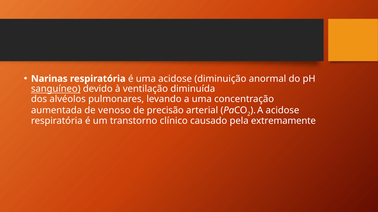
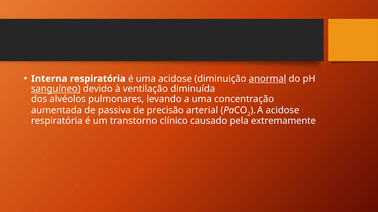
Narinas: Narinas -> Interna
anormal underline: none -> present
venoso: venoso -> passiva
